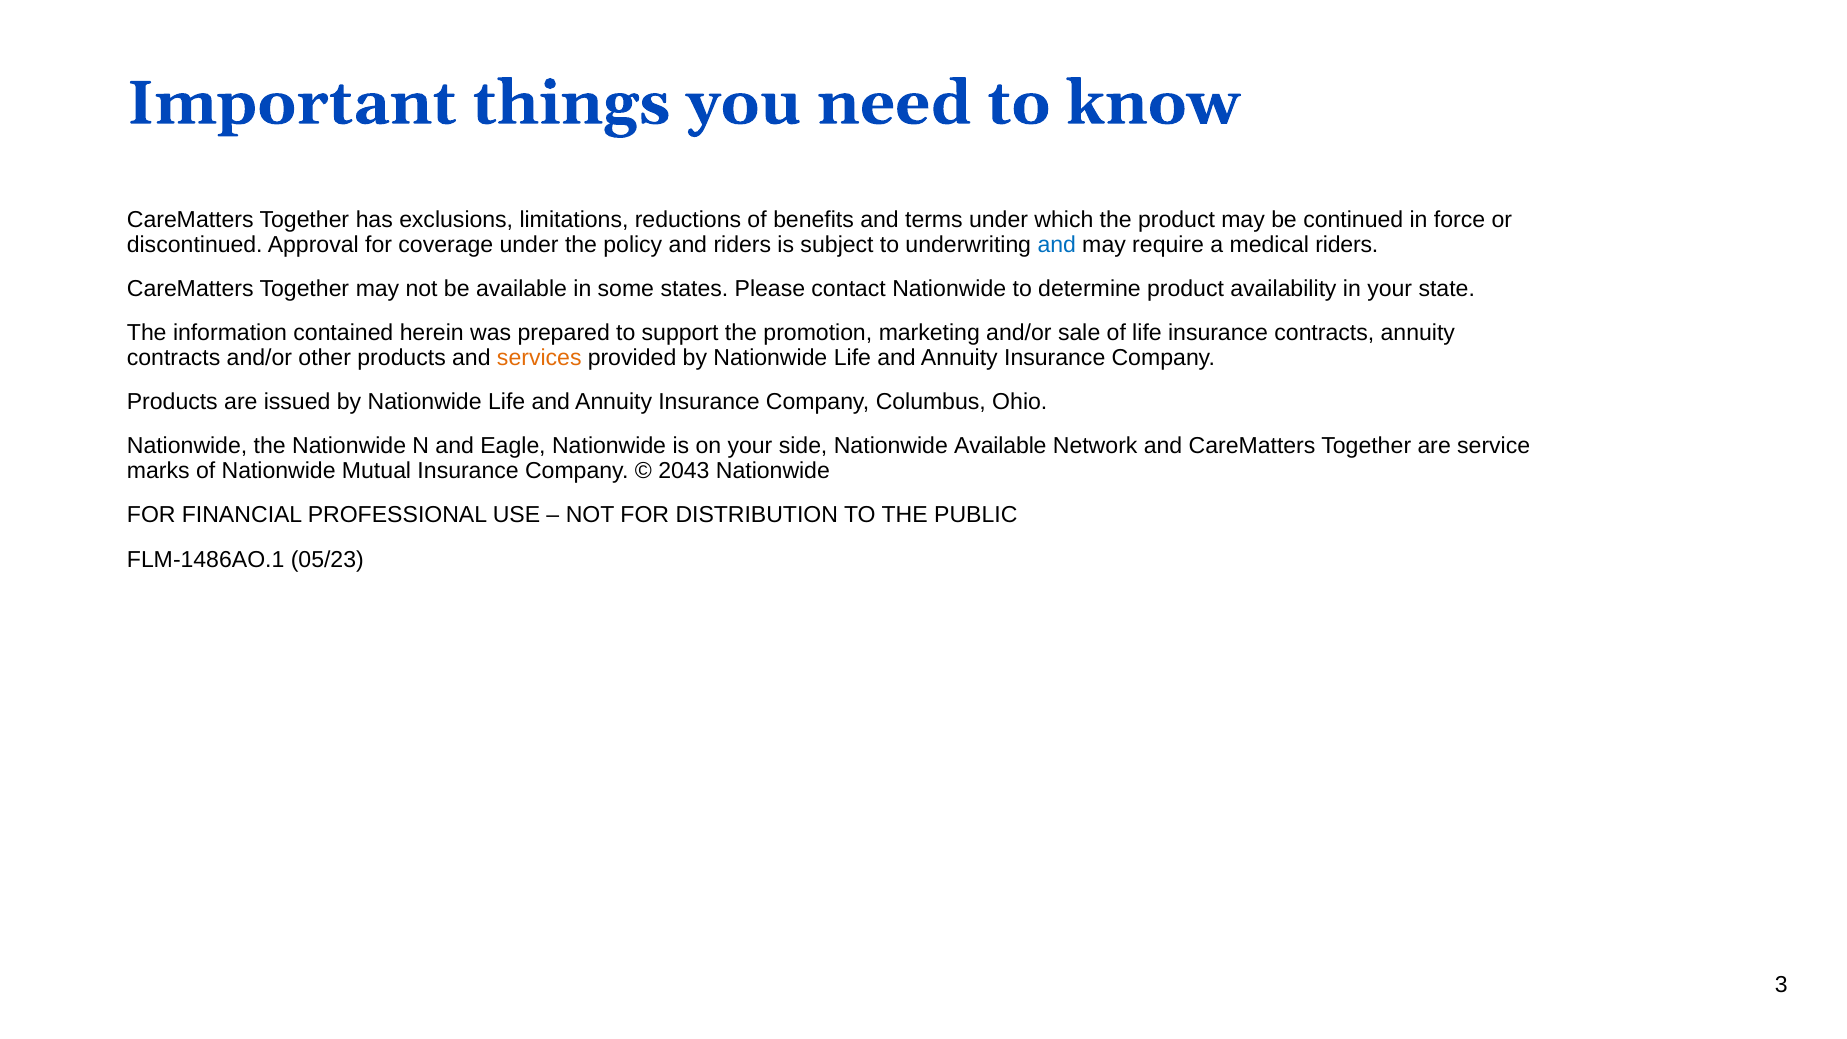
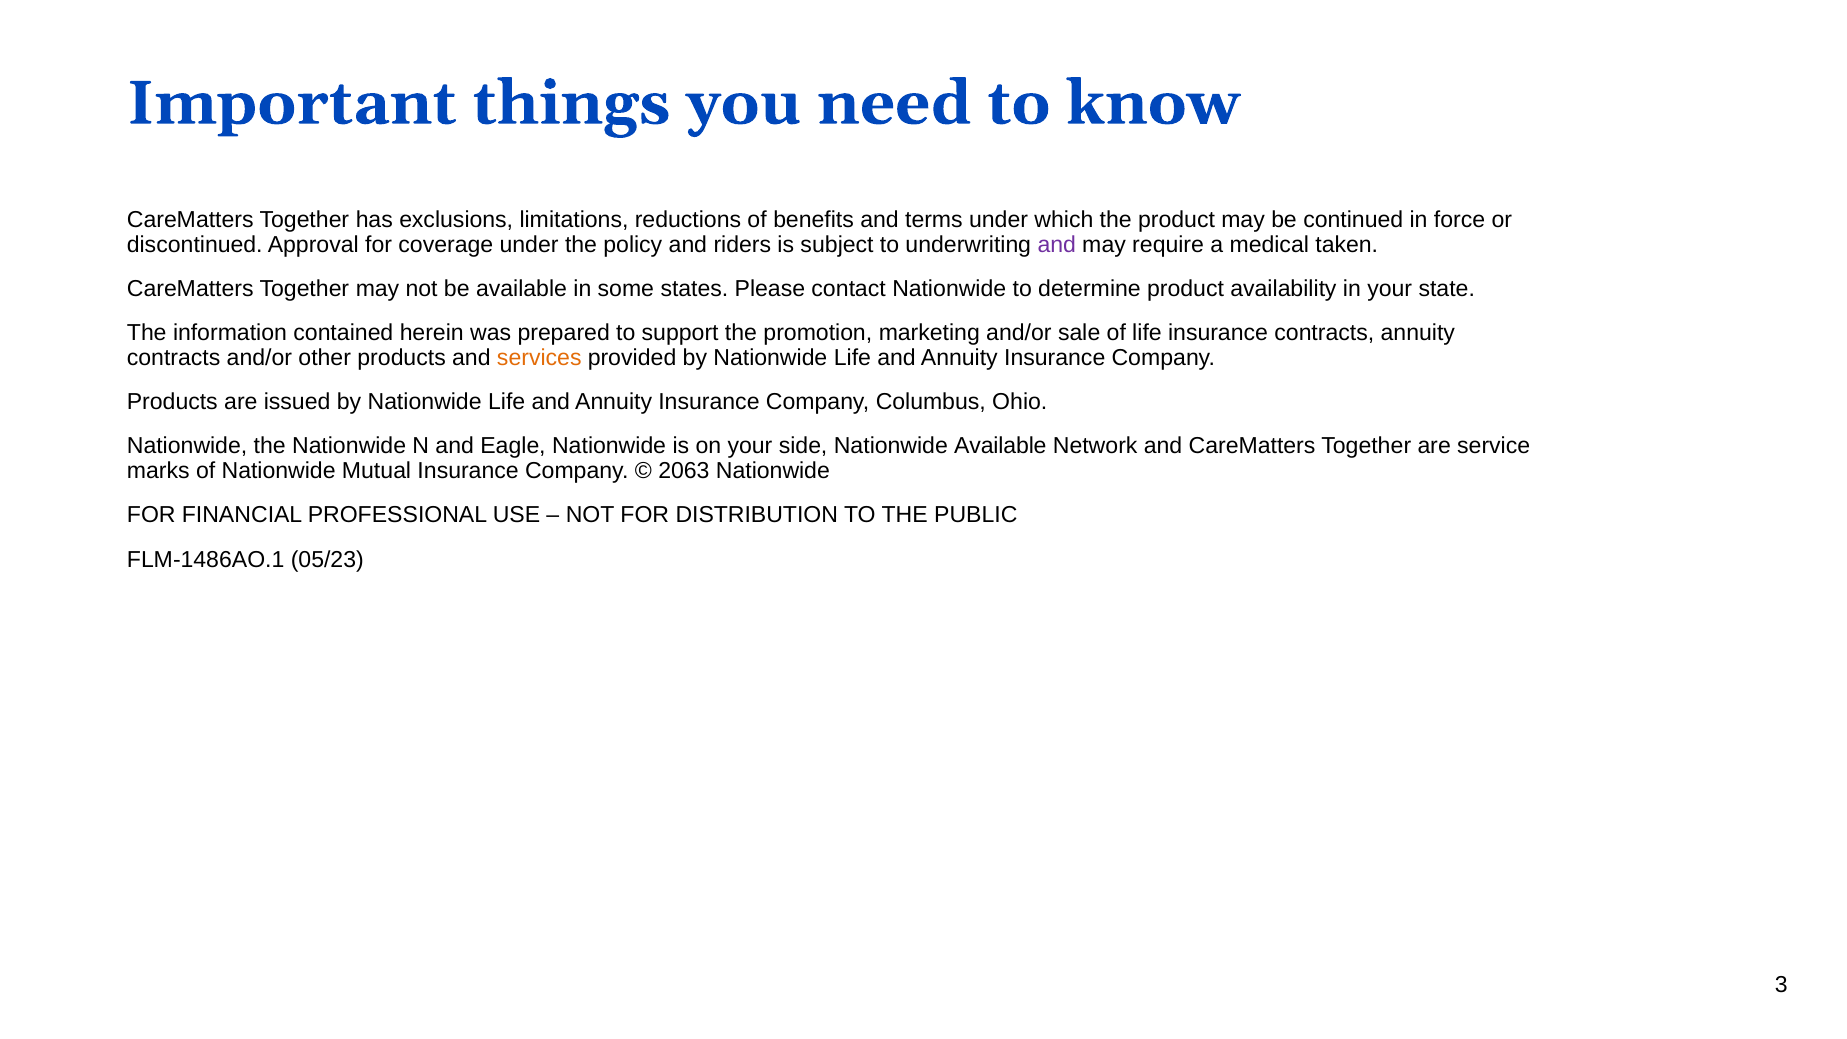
and at (1057, 245) colour: blue -> purple
medical riders: riders -> taken
2043: 2043 -> 2063
